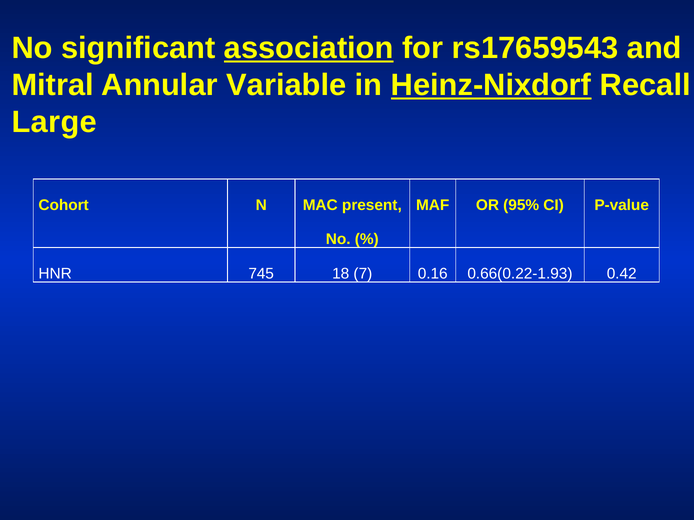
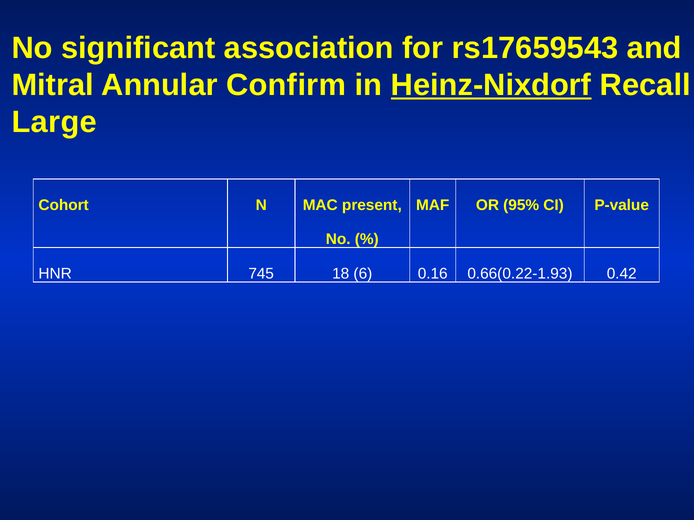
association underline: present -> none
Variable: Variable -> Confirm
7: 7 -> 6
